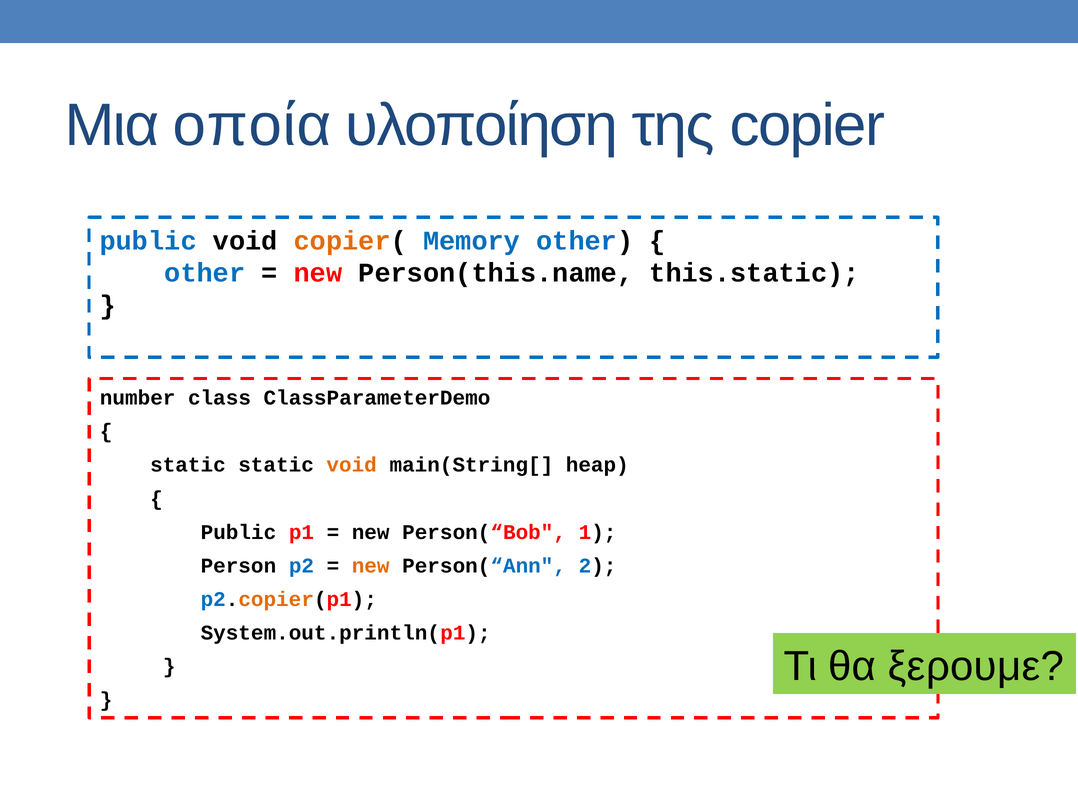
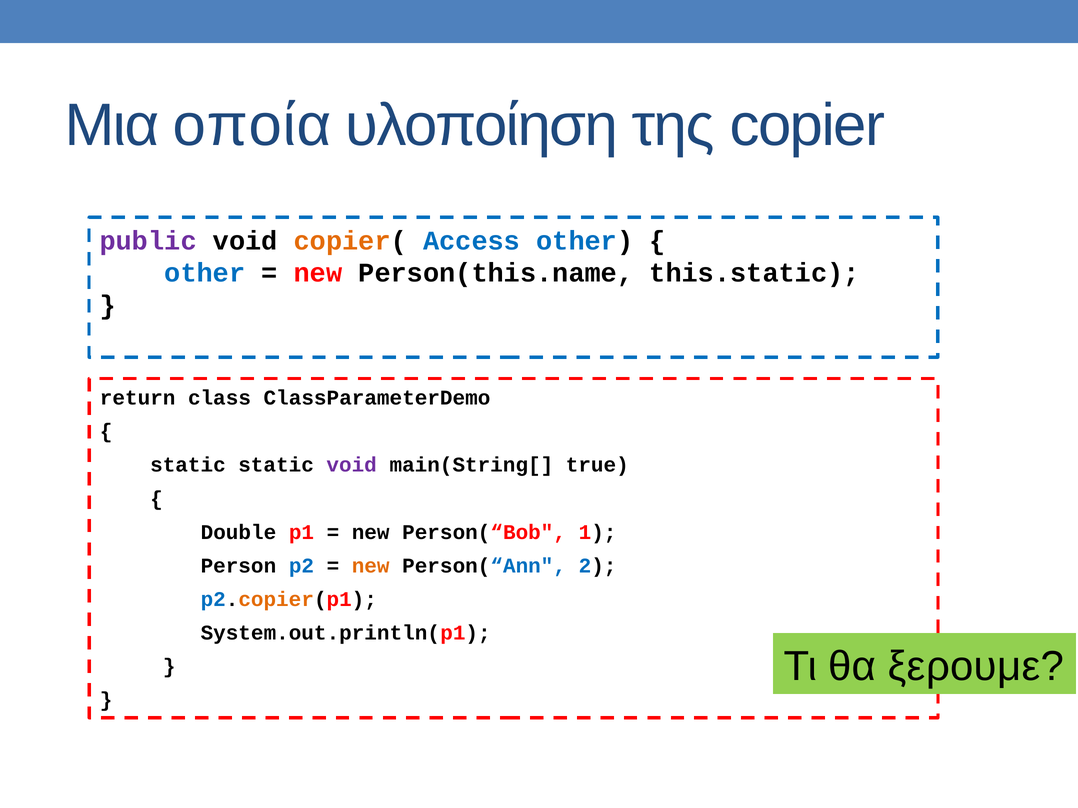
public at (148, 241) colour: blue -> purple
Memory: Memory -> Access
number: number -> return
void at (352, 465) colour: orange -> purple
heap: heap -> true
Public at (238, 533): Public -> Double
